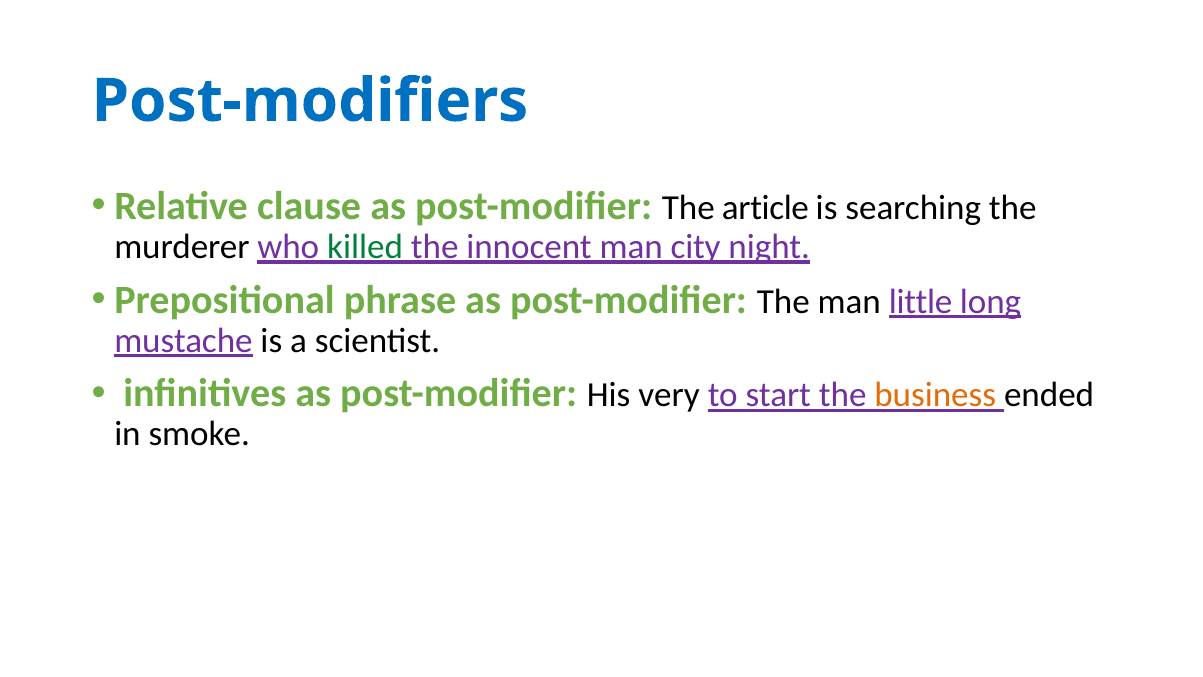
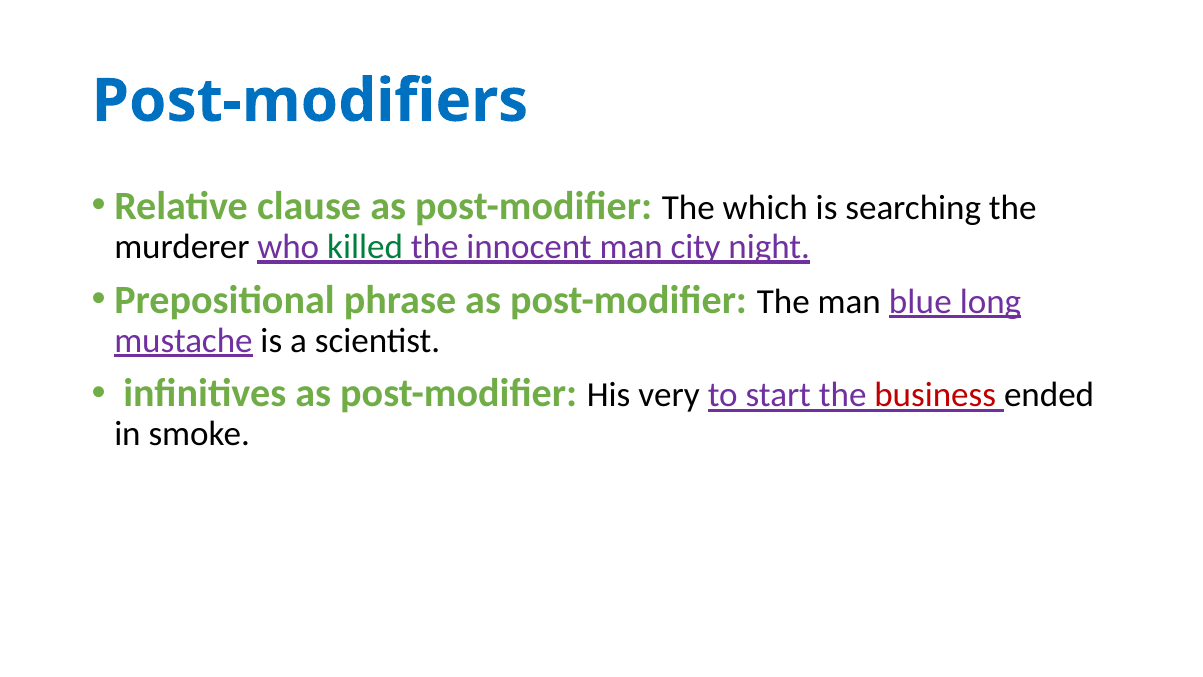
article: article -> which
little: little -> blue
business colour: orange -> red
